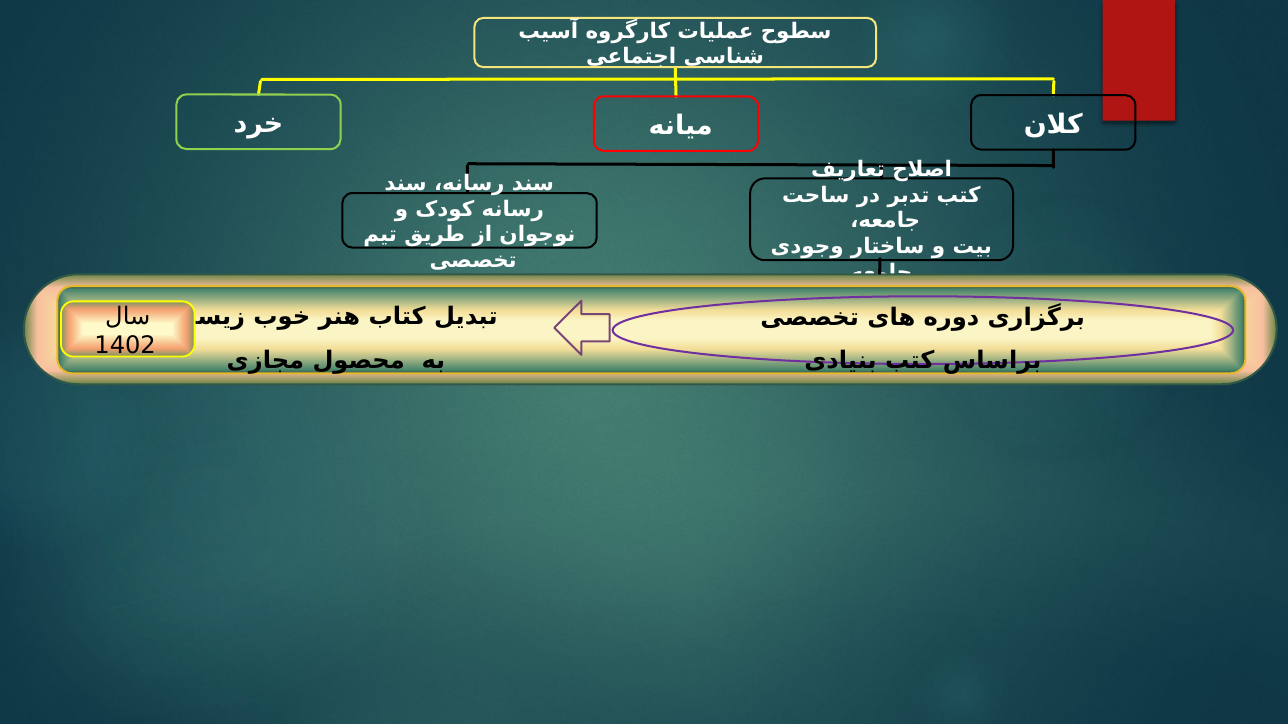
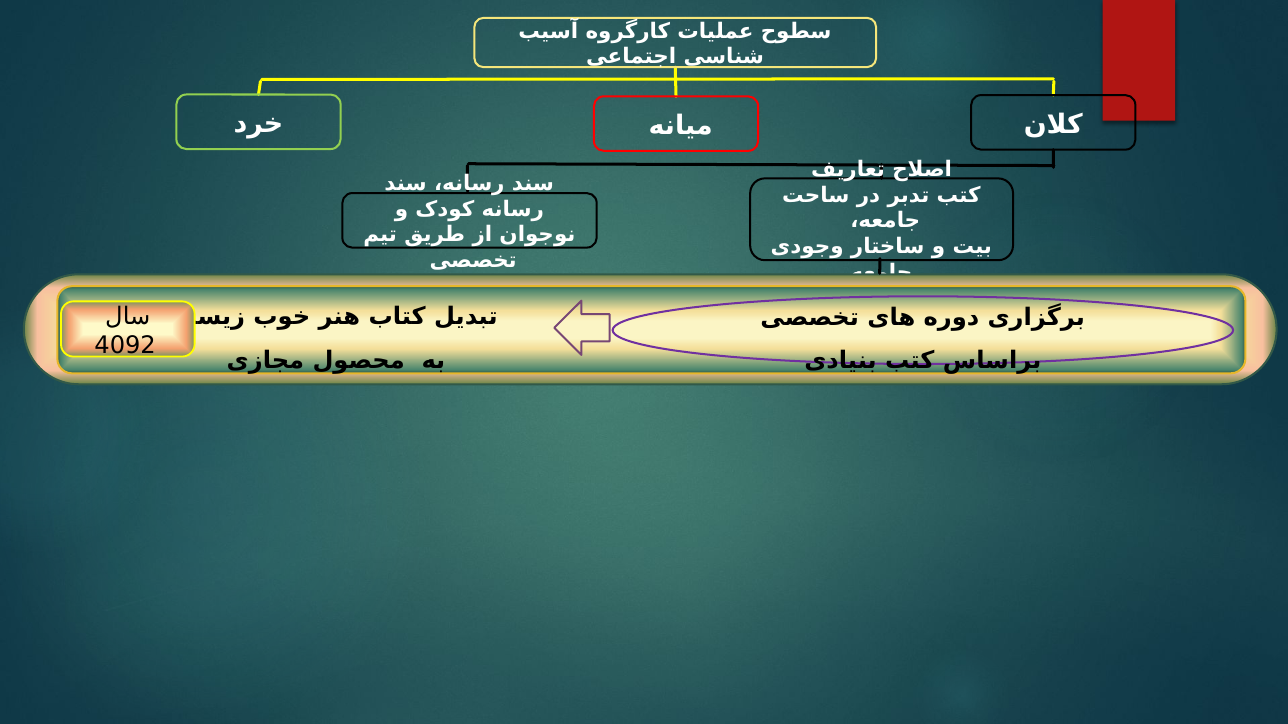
1402: 1402 -> 4092
